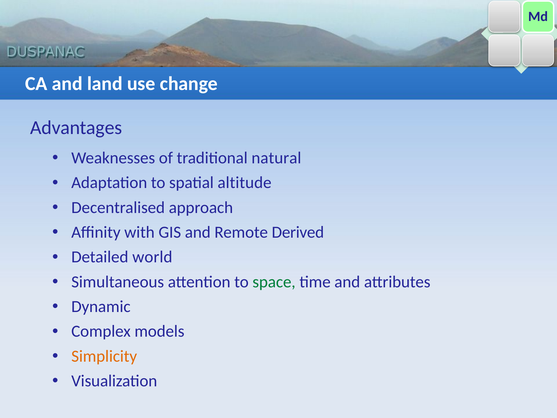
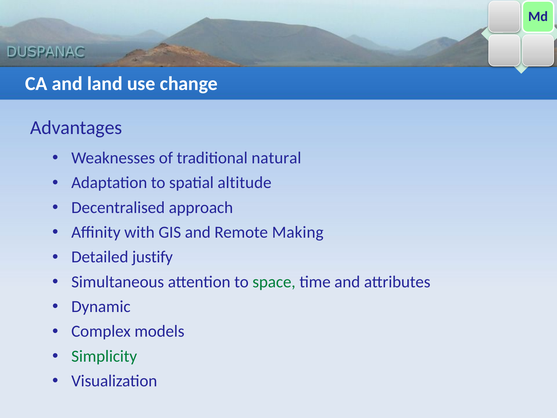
Derived: Derived -> Making
world: world -> justify
Simplicity colour: orange -> green
